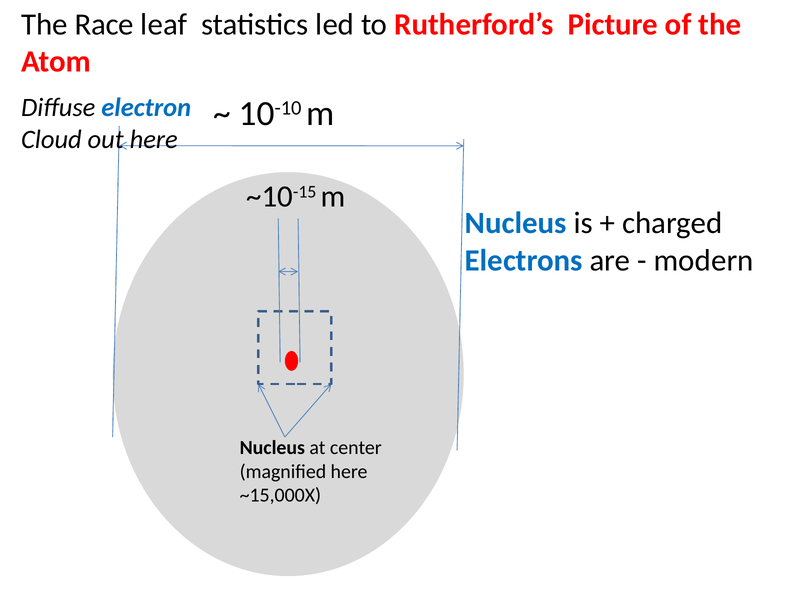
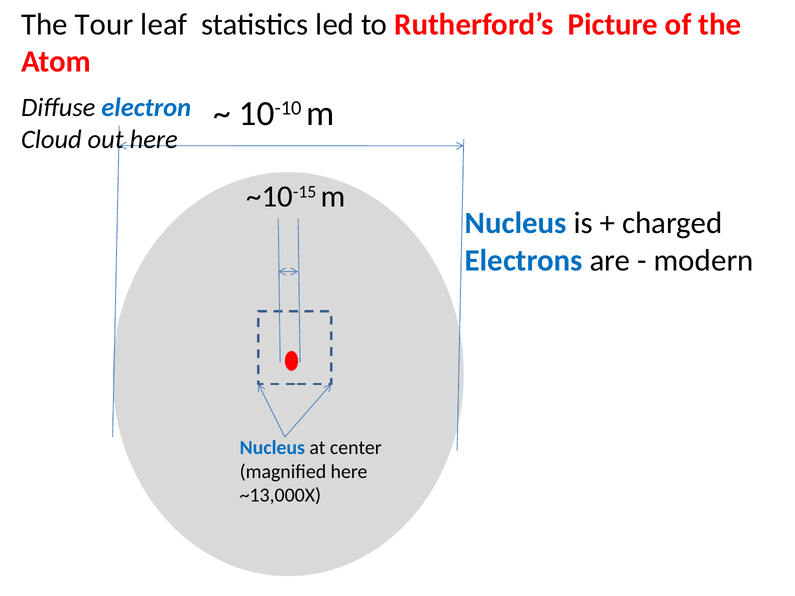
Race: Race -> Tour
Nucleus at (272, 448) colour: black -> blue
~15,000X: ~15,000X -> ~13,000X
